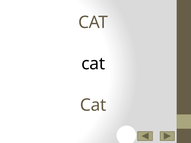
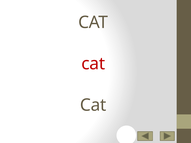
cat at (93, 64) colour: black -> red
